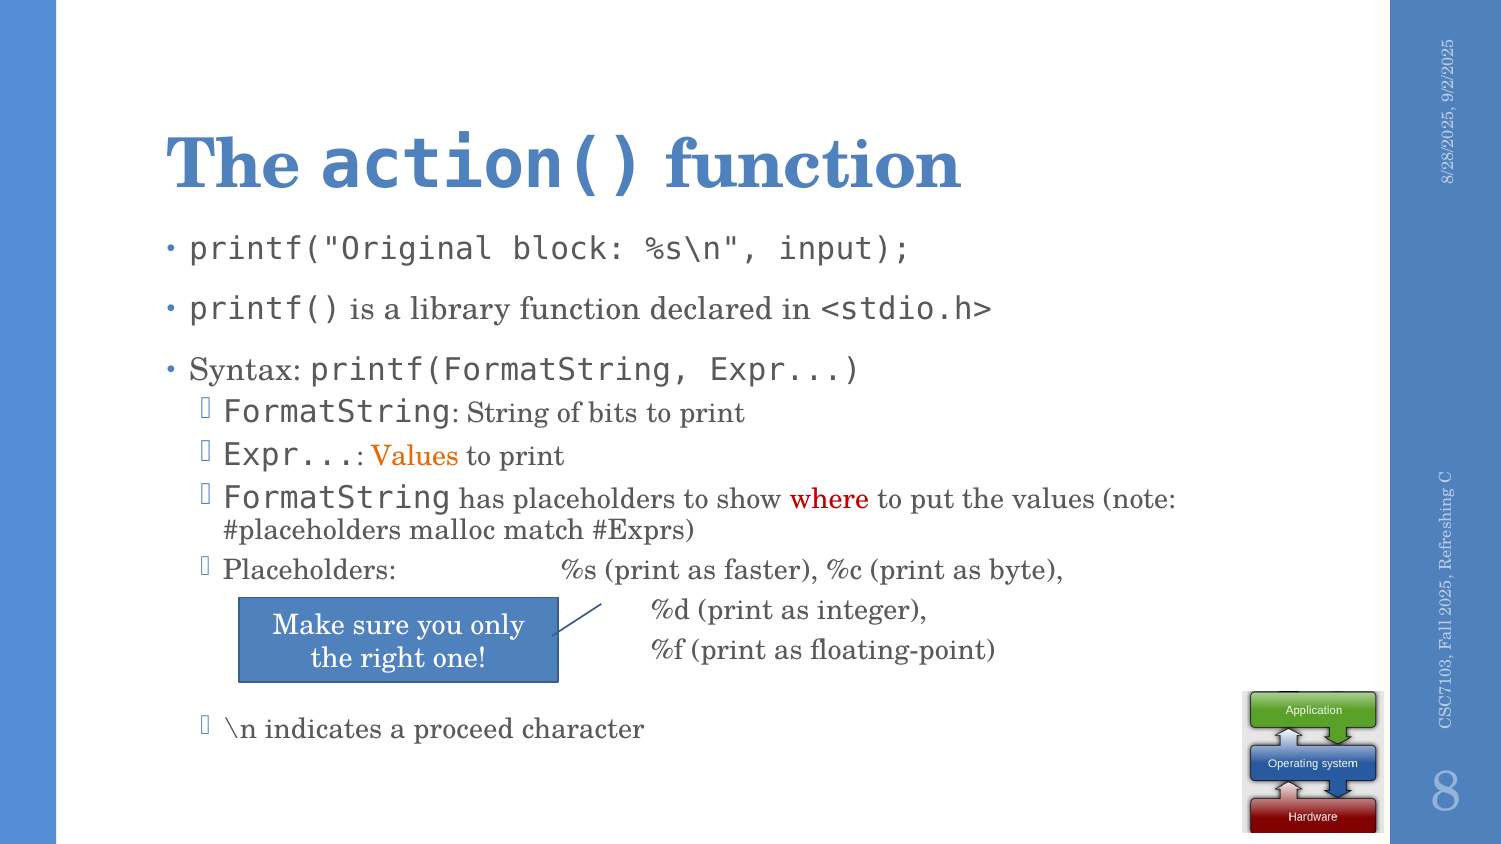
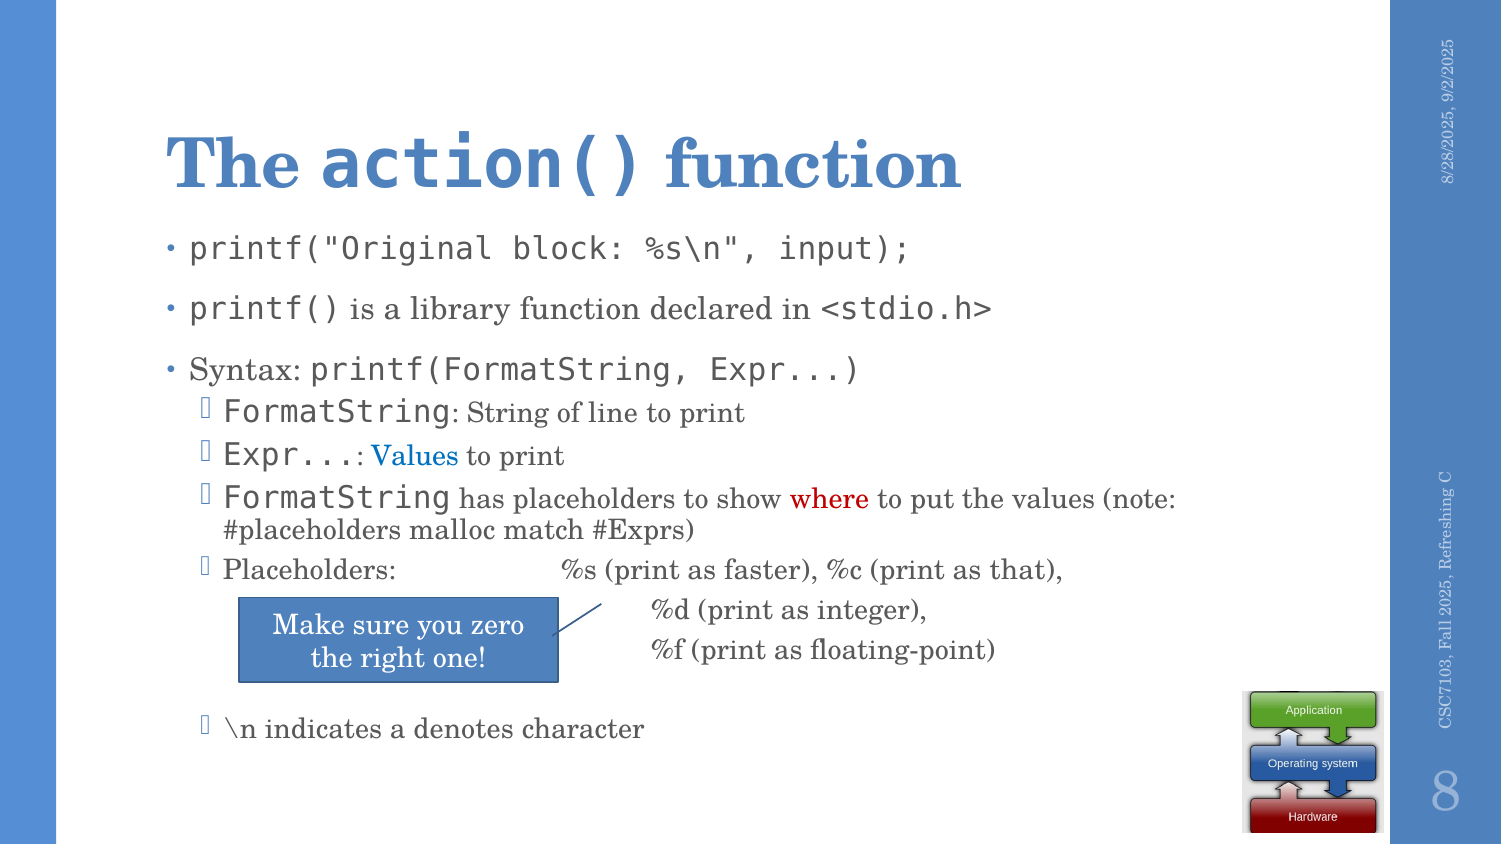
bits: bits -> line
Values at (415, 457) colour: orange -> blue
byte: byte -> that
only: only -> zero
proceed: proceed -> denotes
